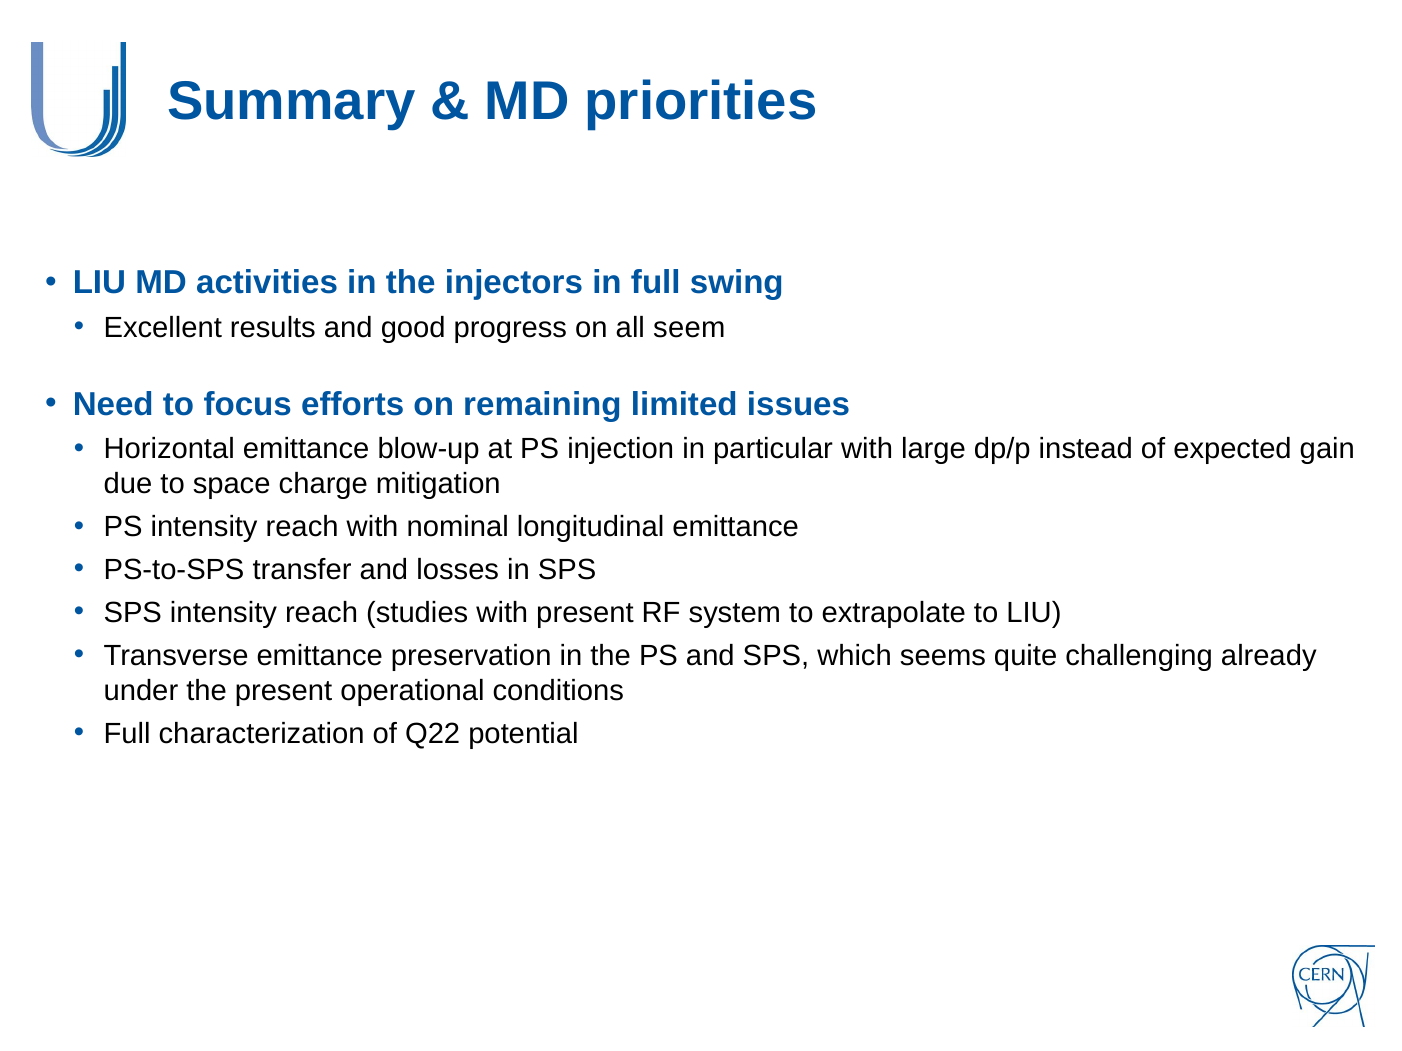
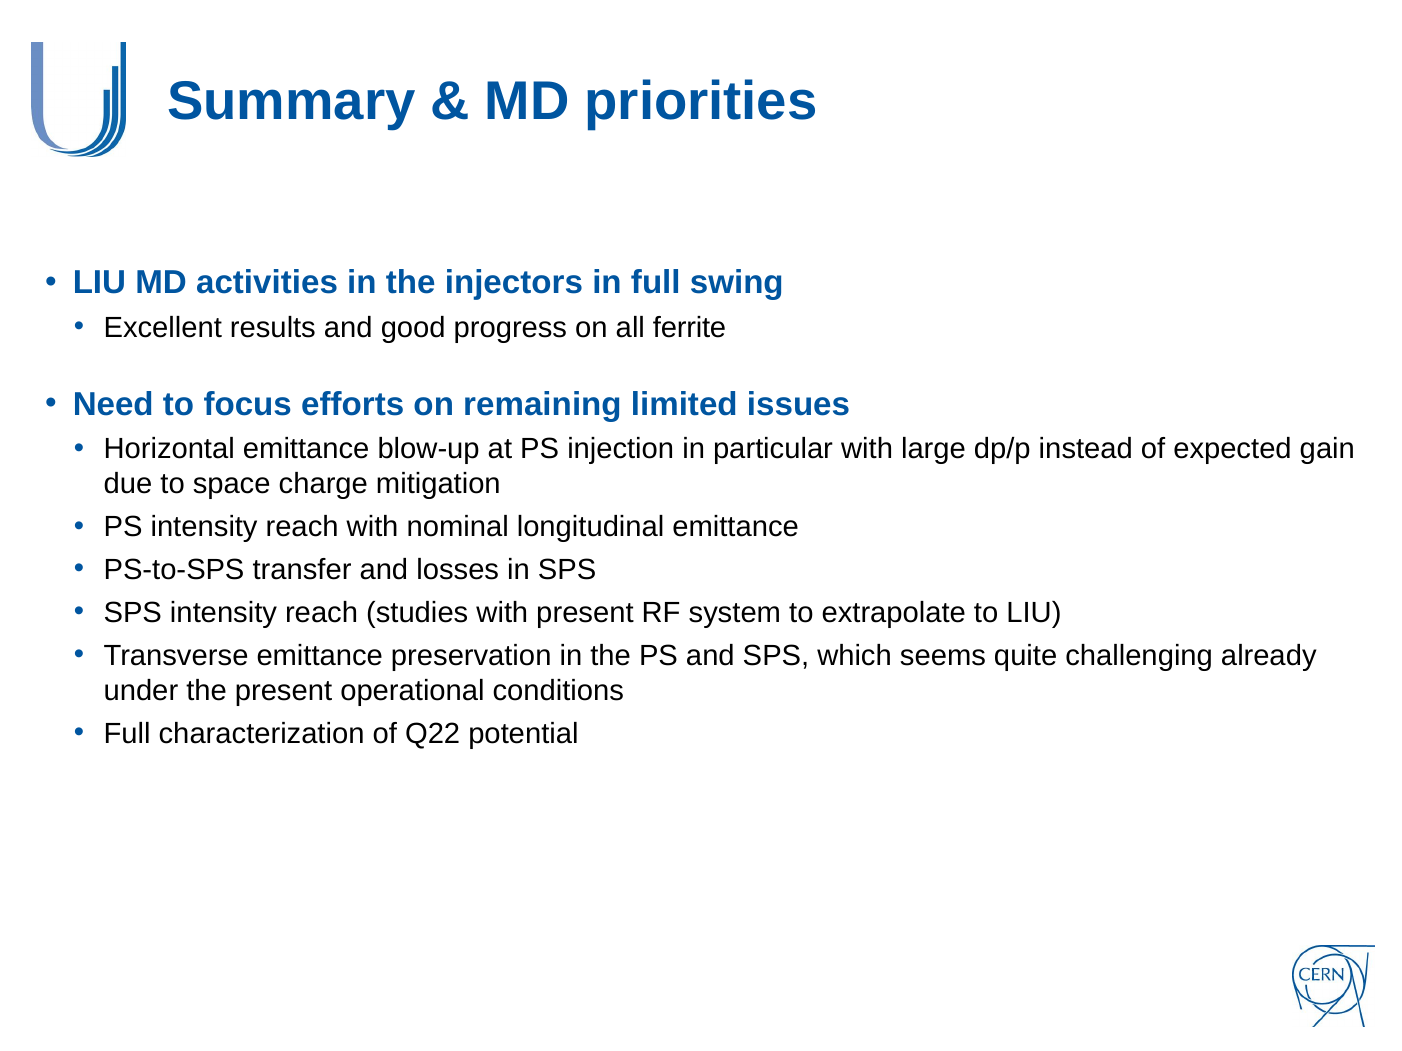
seem: seem -> ferrite
